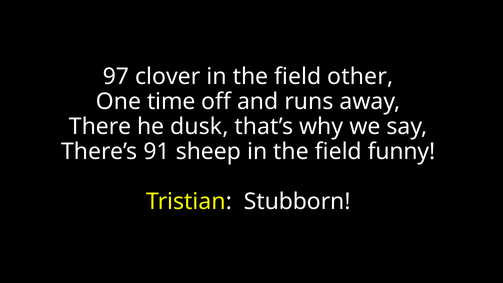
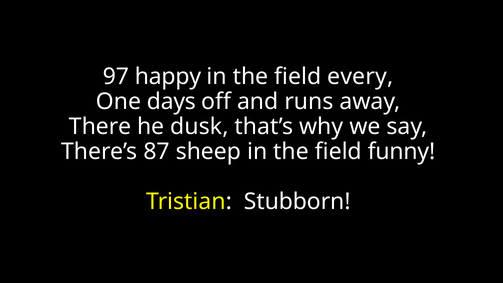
clover: clover -> happy
other: other -> every
time: time -> days
91: 91 -> 87
